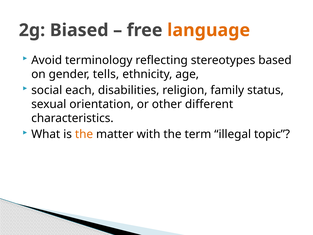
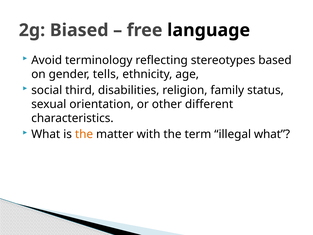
language colour: orange -> black
each: each -> third
illegal topic: topic -> what
